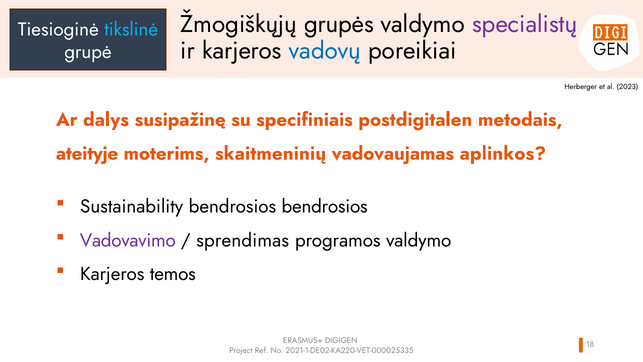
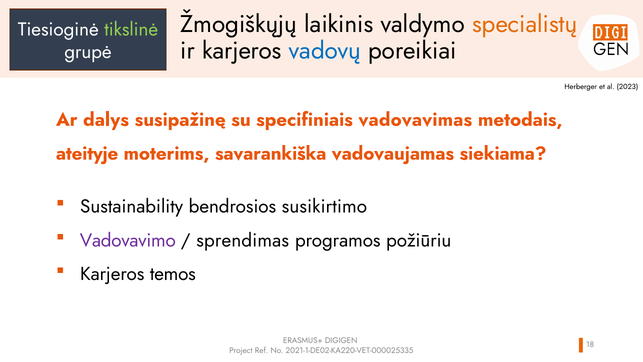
grupės: grupės -> laikinis
specialistų colour: purple -> orange
tikslinė colour: light blue -> light green
postdigitalen: postdigitalen -> vadovavimas
skaitmeninių: skaitmeninių -> savarankiška
aplinkos: aplinkos -> siekiama
bendrosios bendrosios: bendrosios -> susikirtimo
programos valdymo: valdymo -> požiūriu
